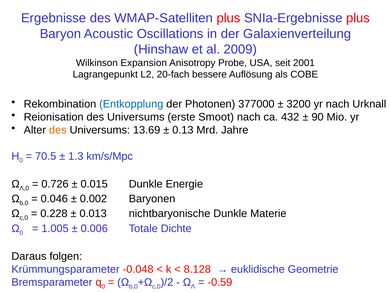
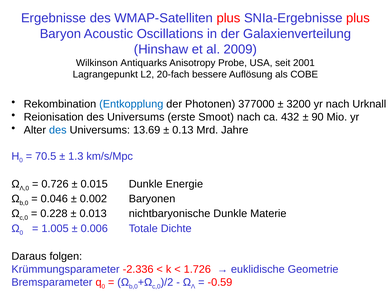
Expansion: Expansion -> Antiquarks
des at (58, 130) colour: orange -> blue
-0.048: -0.048 -> -2.336
8.128: 8.128 -> 1.726
